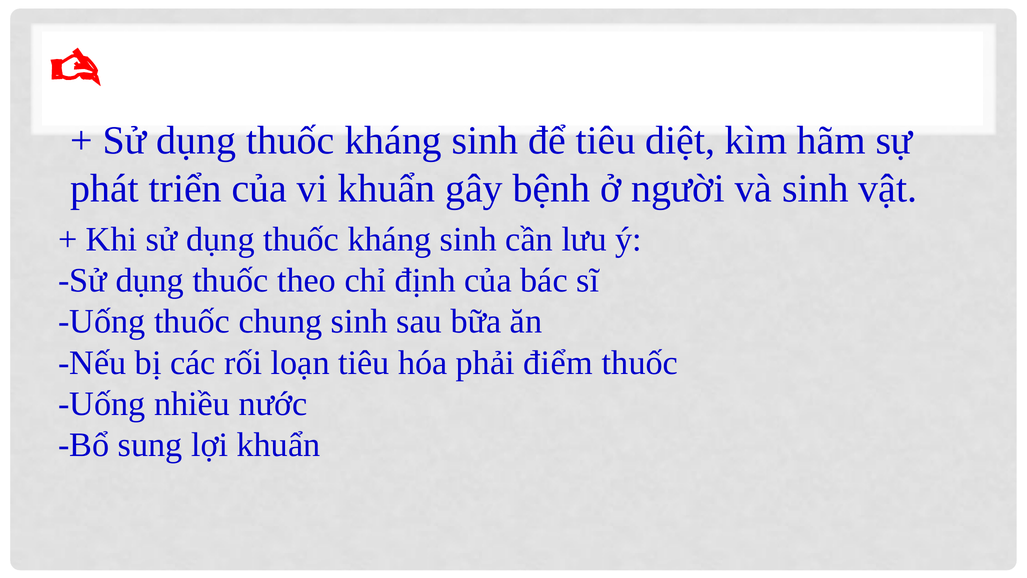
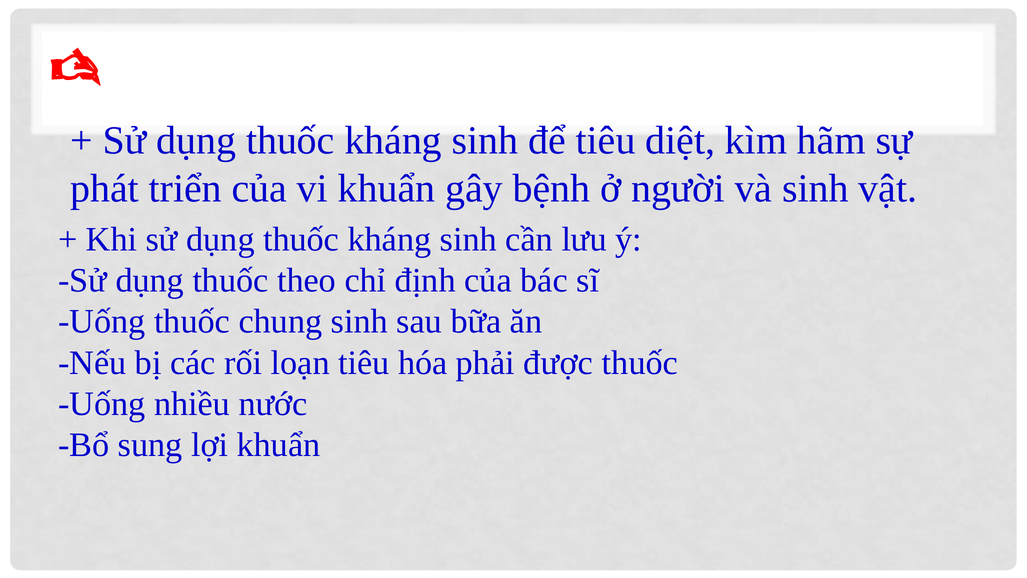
điểm: điểm -> được
